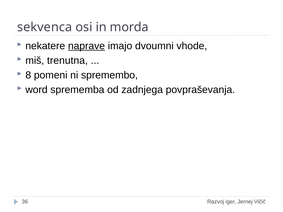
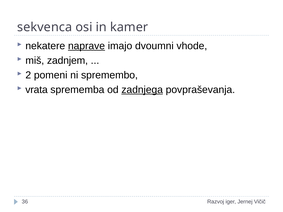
morda: morda -> kamer
trenutna: trenutna -> zadnjem
8: 8 -> 2
word: word -> vrata
zadnjega underline: none -> present
